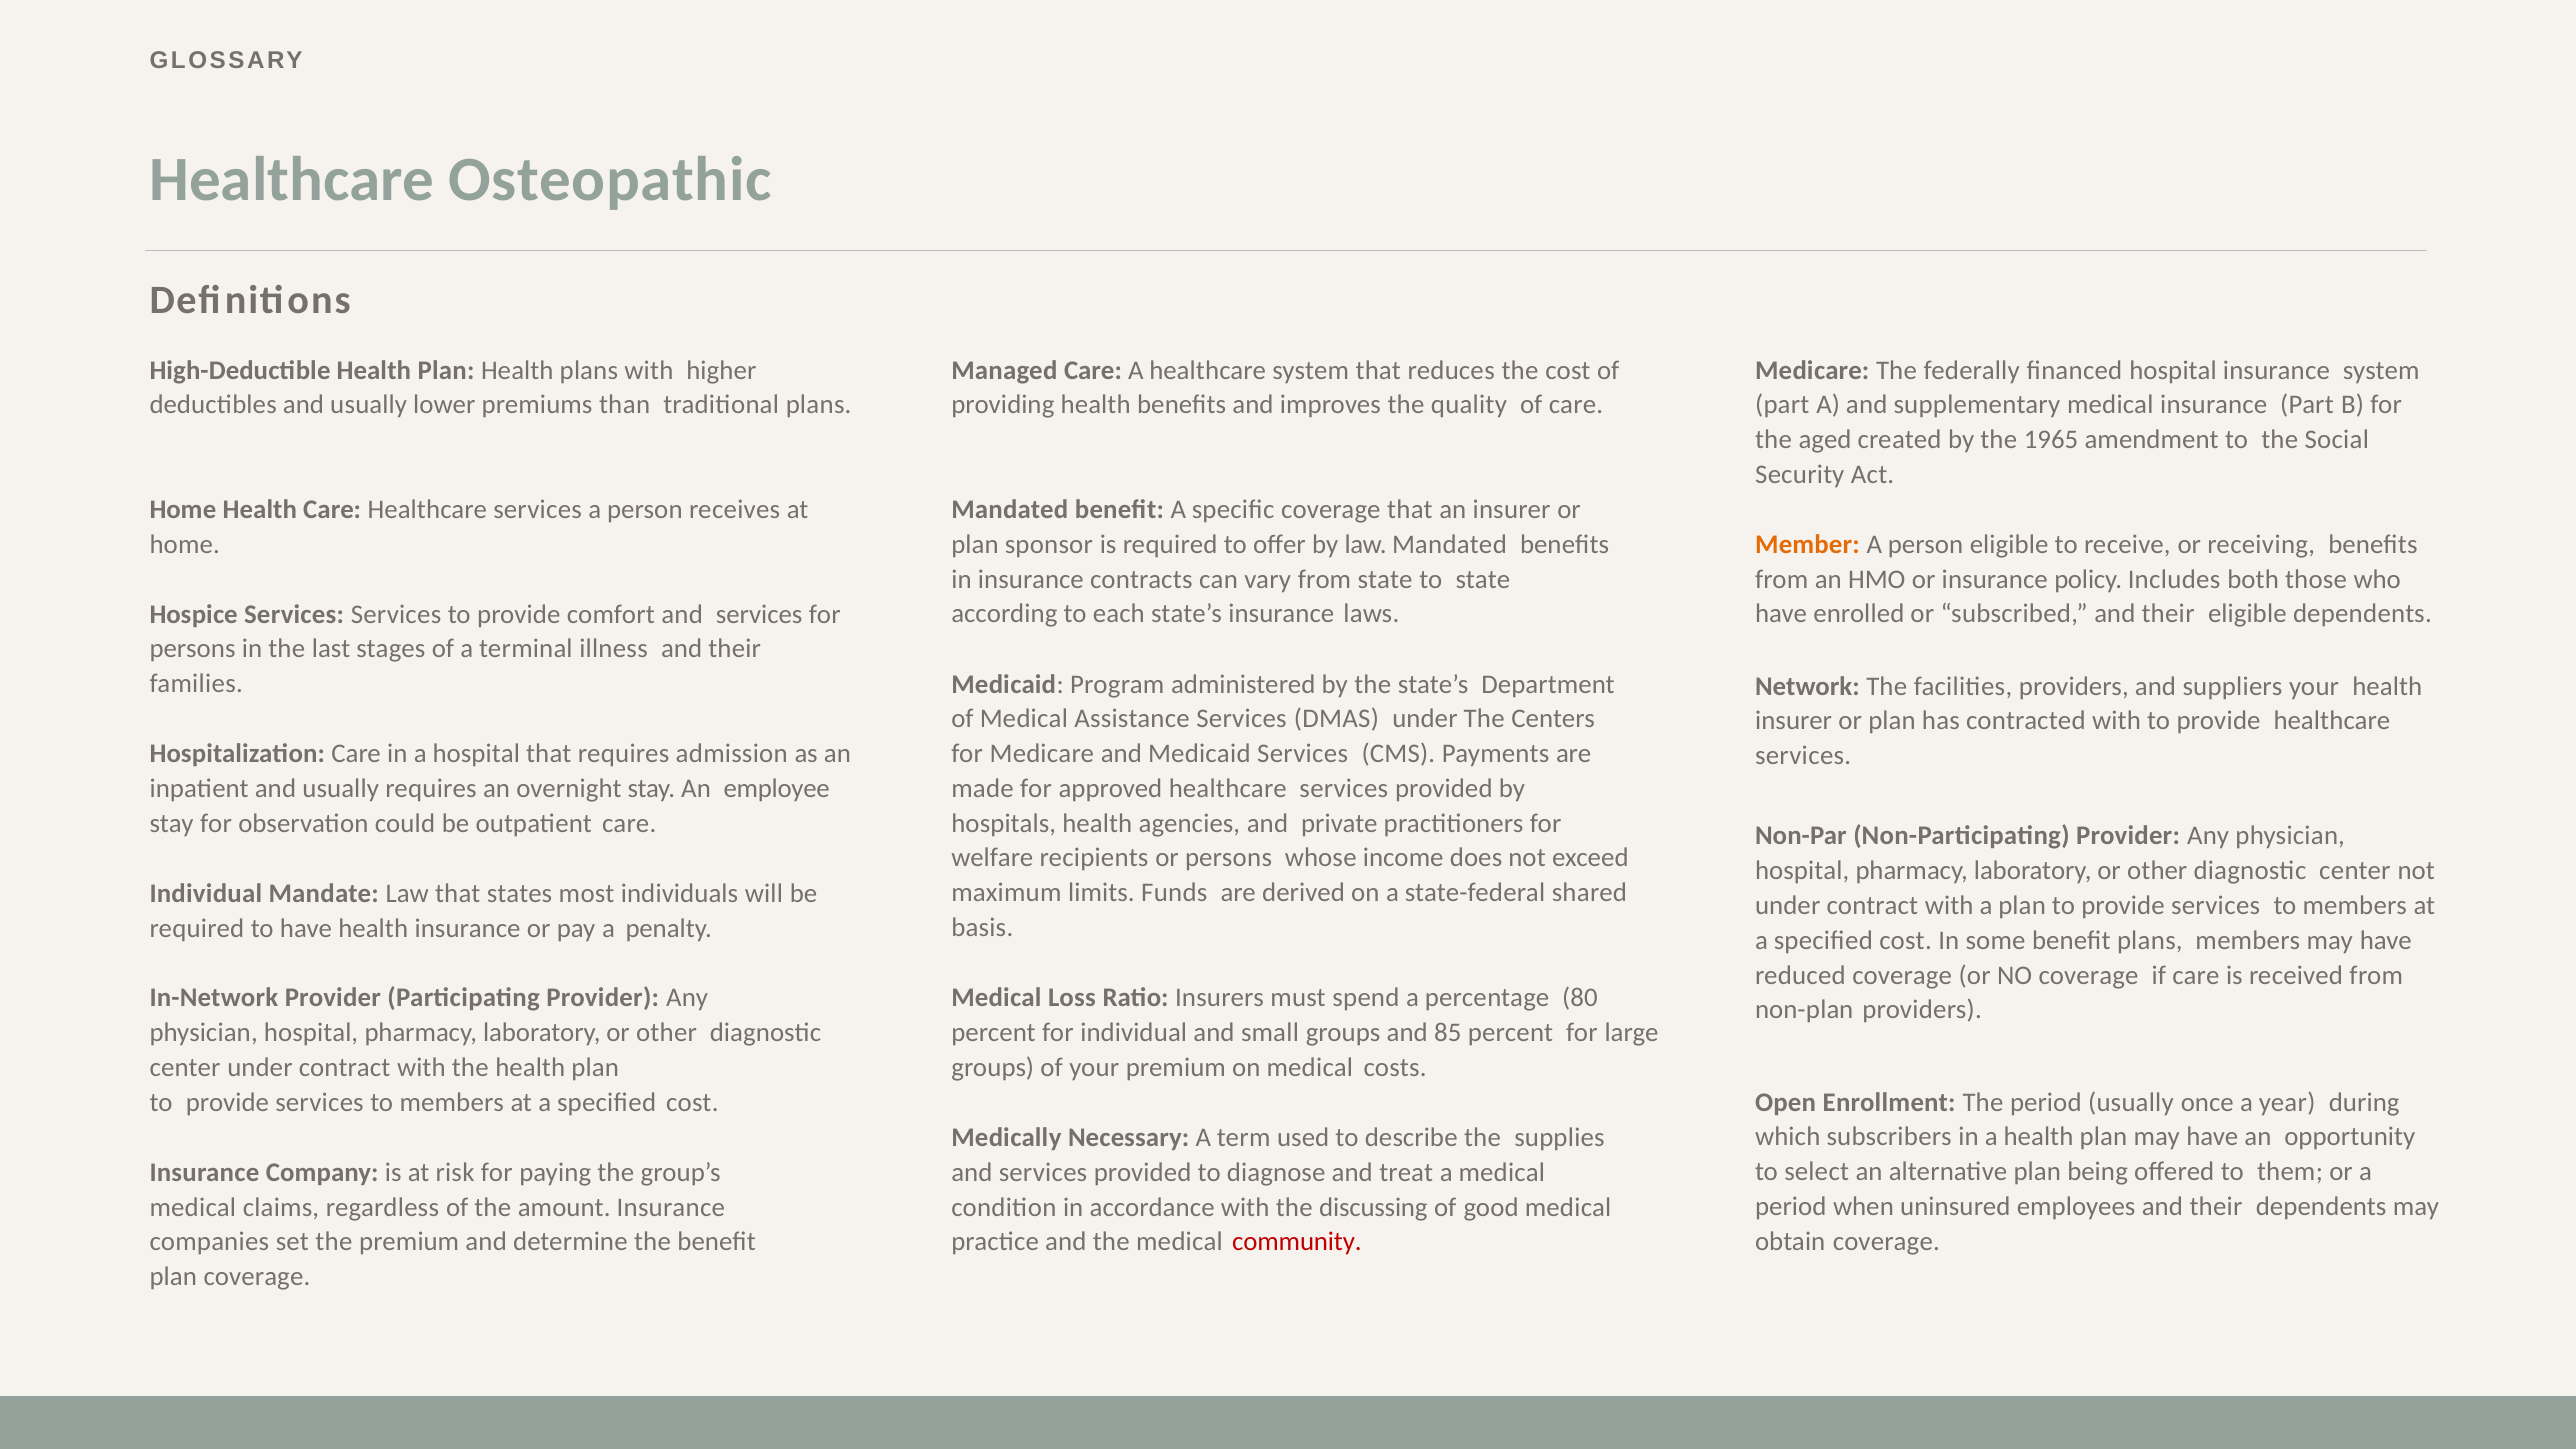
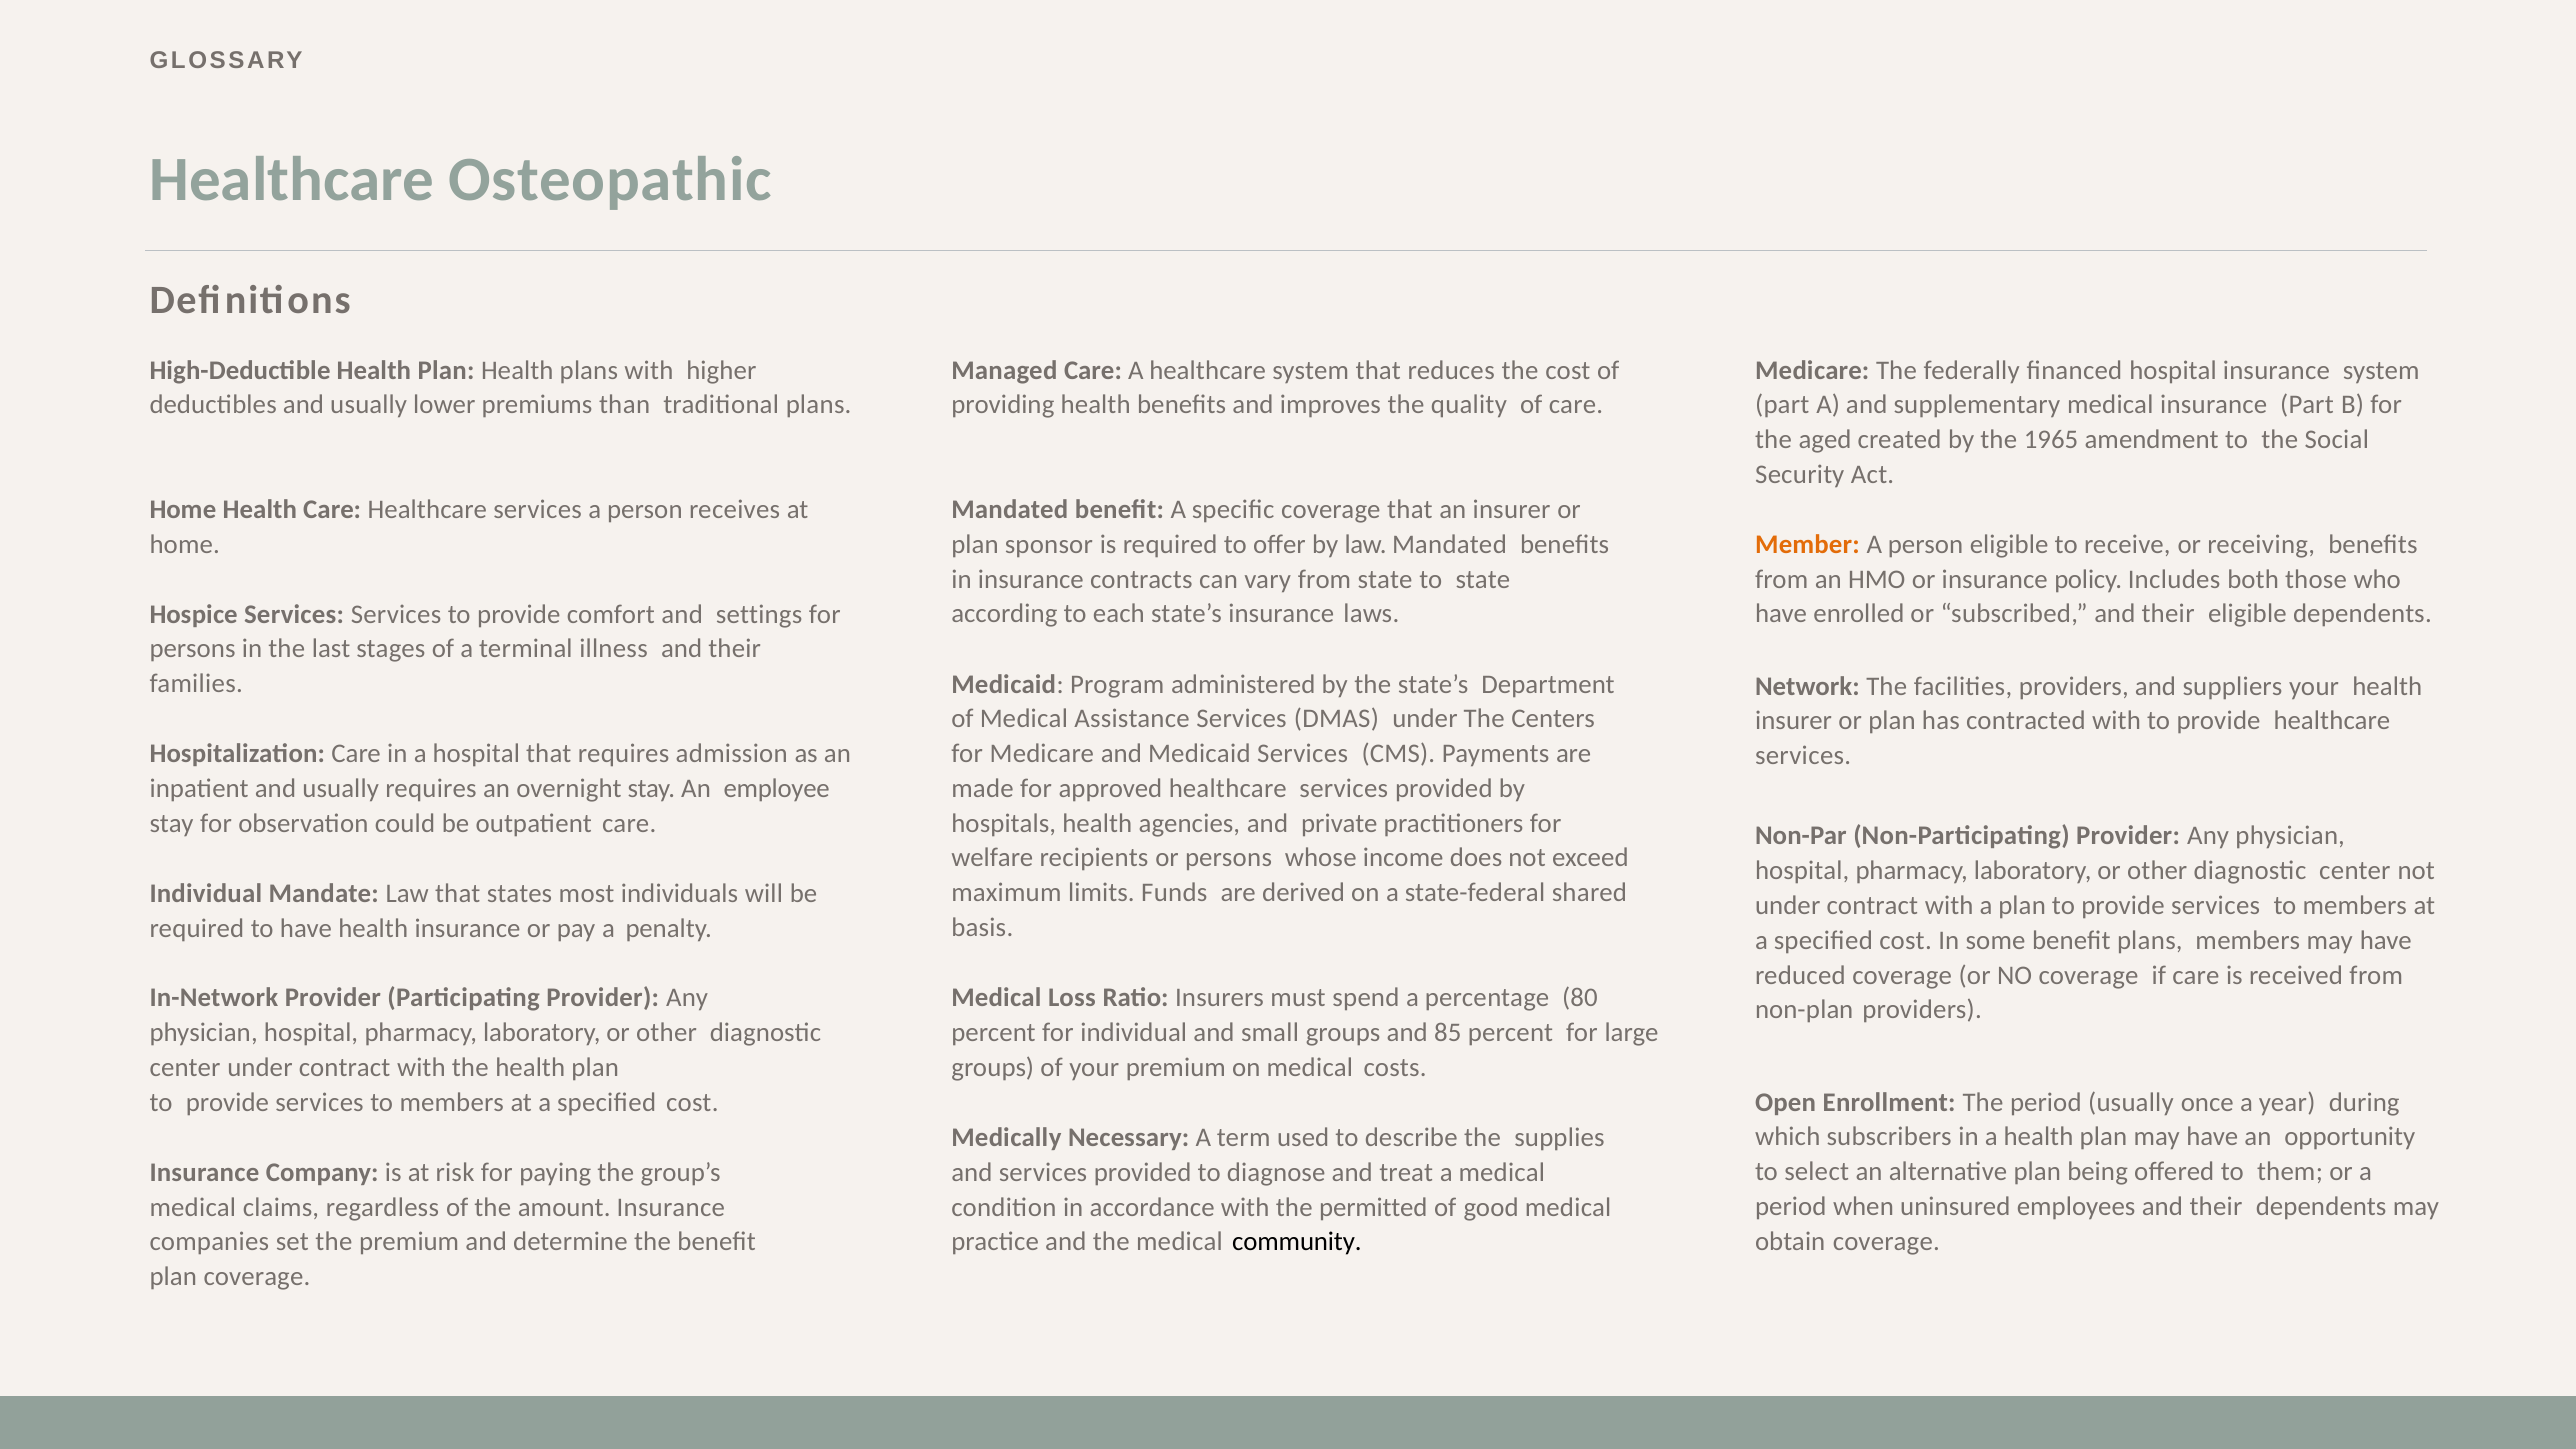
comfort and services: services -> settings
discussing: discussing -> permitted
community colour: red -> black
